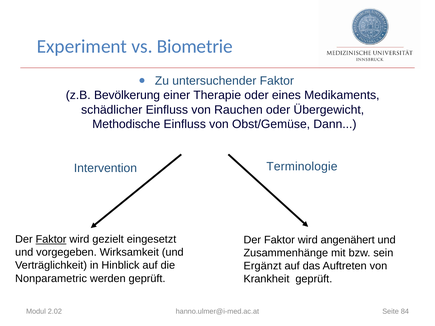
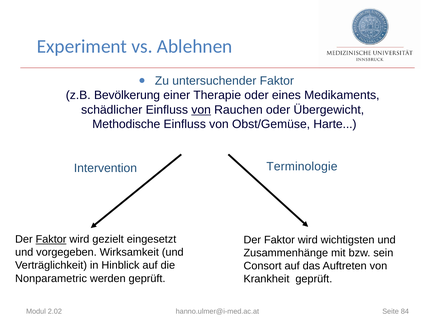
Biometrie: Biometrie -> Ablehnen
von at (201, 110) underline: none -> present
Dann: Dann -> Harte
angenähert: angenähert -> wichtigsten
Ergänzt: Ergänzt -> Consort
